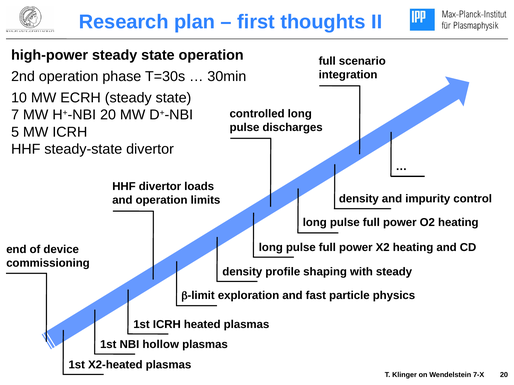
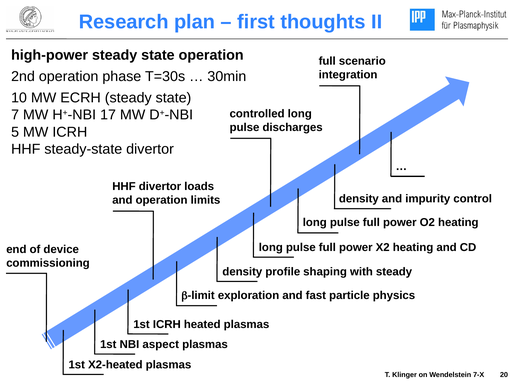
H+-NBI 20: 20 -> 17
hollow: hollow -> aspect
